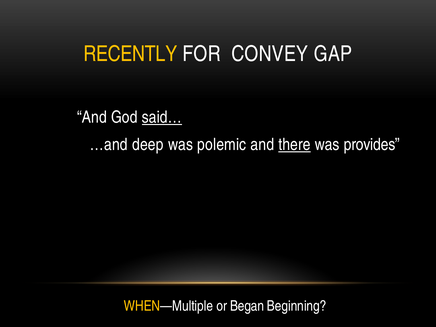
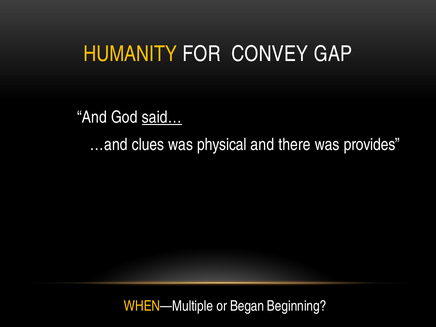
RECENTLY: RECENTLY -> HUMANITY
deep: deep -> clues
polemic: polemic -> physical
there underline: present -> none
